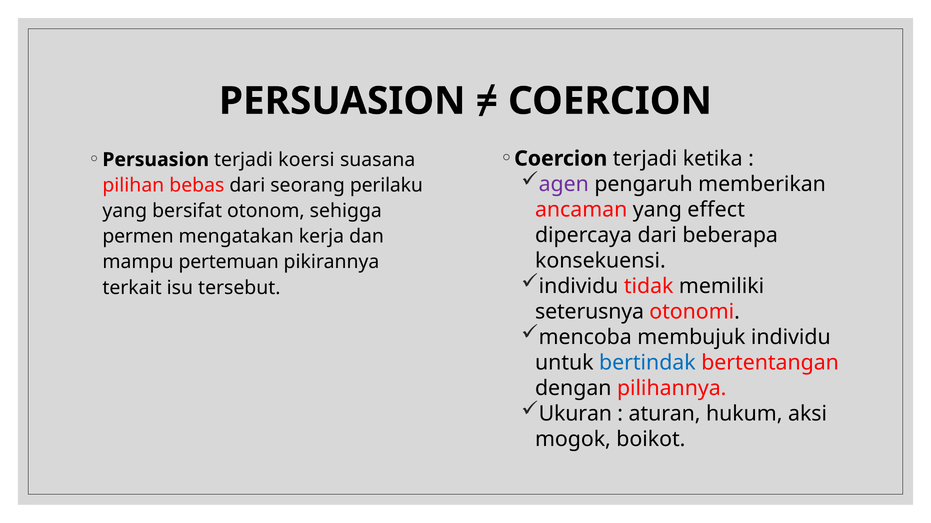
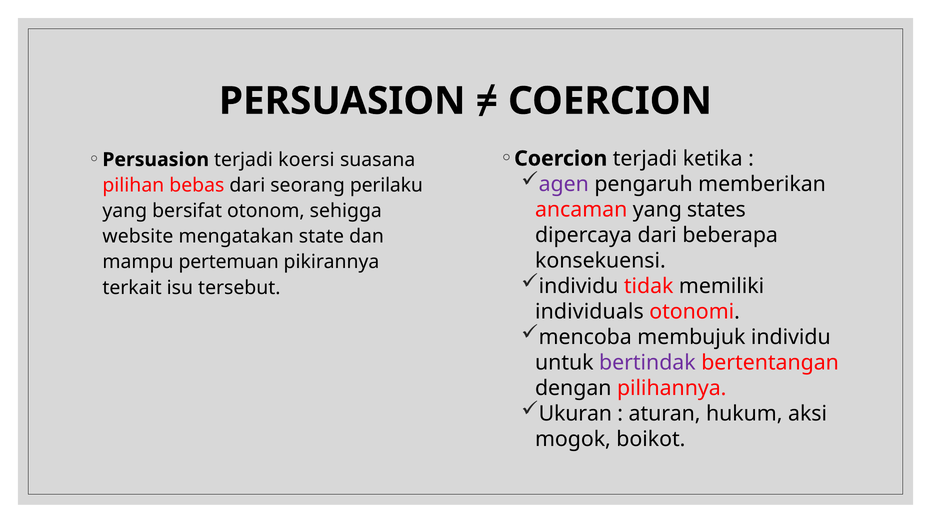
effect: effect -> states
permen: permen -> website
kerja: kerja -> state
seterusnya: seterusnya -> individuals
bertindak colour: blue -> purple
